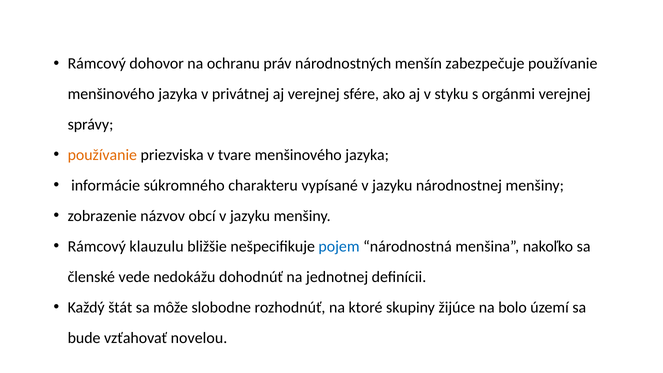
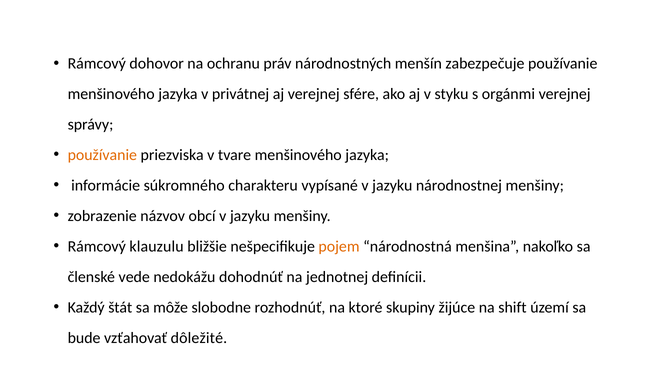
pojem colour: blue -> orange
bolo: bolo -> shift
novelou: novelou -> dôležité
